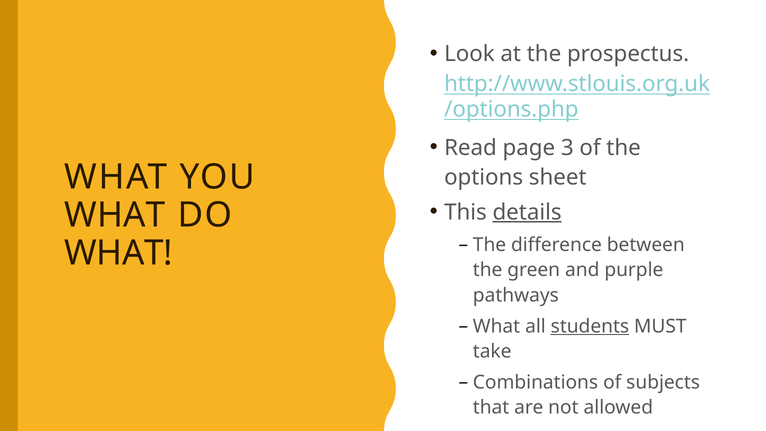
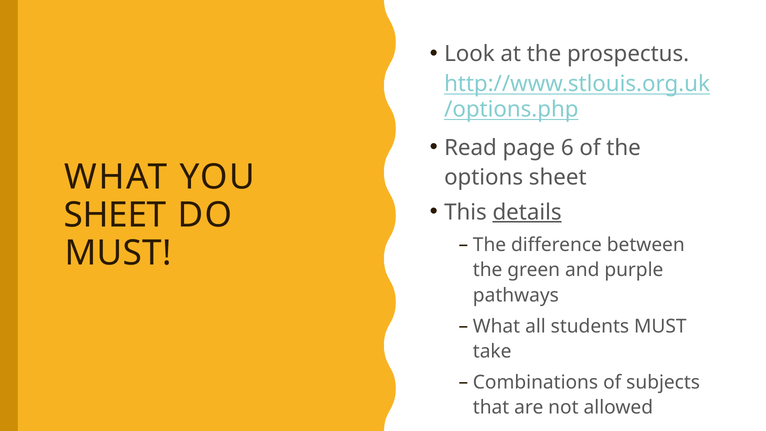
3: 3 -> 6
WHAT at (115, 215): WHAT -> SHEET
WHAT at (119, 253): WHAT -> MUST
students underline: present -> none
